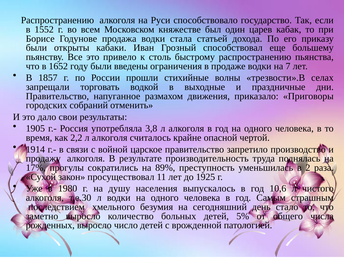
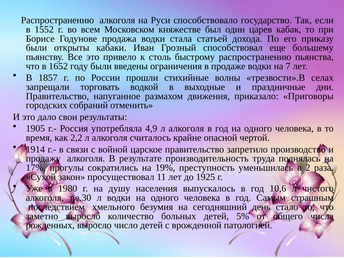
3,8: 3,8 -> 4,9
89%: 89% -> 19%
